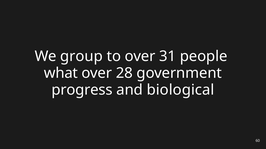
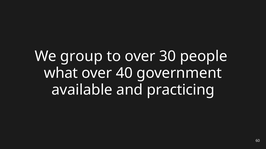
31: 31 -> 30
28: 28 -> 40
progress: progress -> available
biological: biological -> practicing
